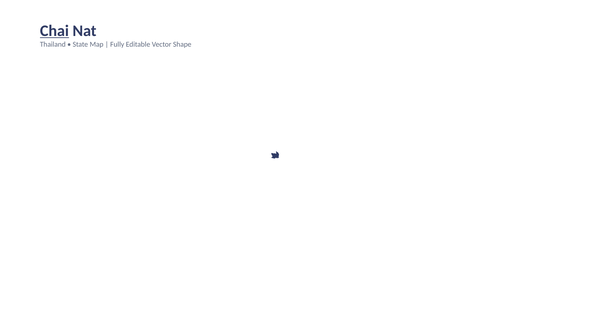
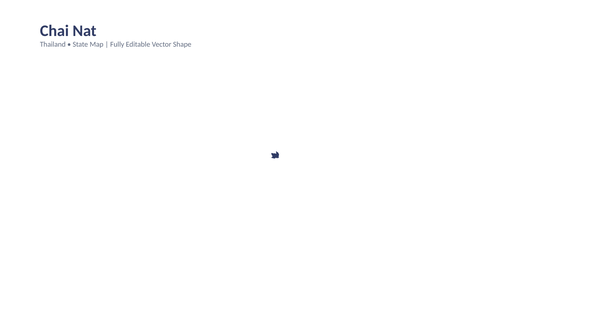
Chai underline: present -> none
